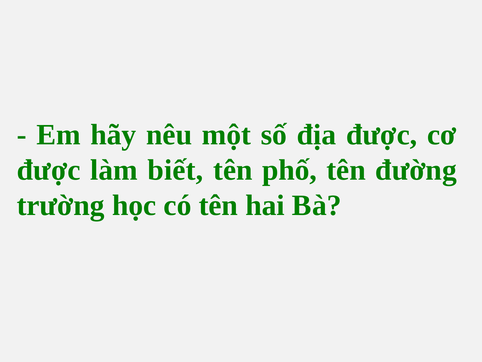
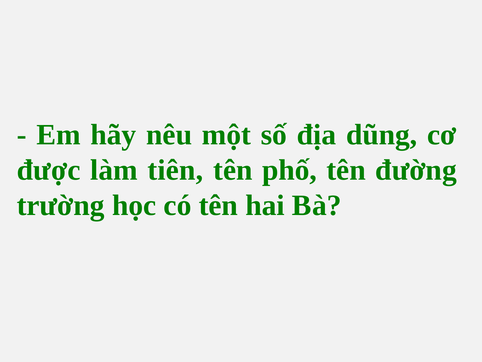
địa được: được -> dũng
biết: biết -> tiên
